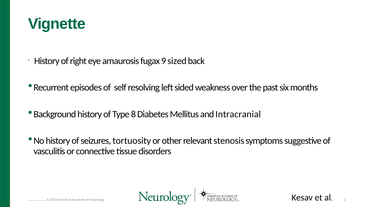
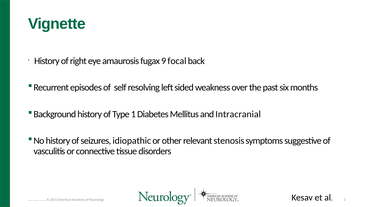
sized: sized -> focal
8: 8 -> 1
tortuosity: tortuosity -> idiopathic
